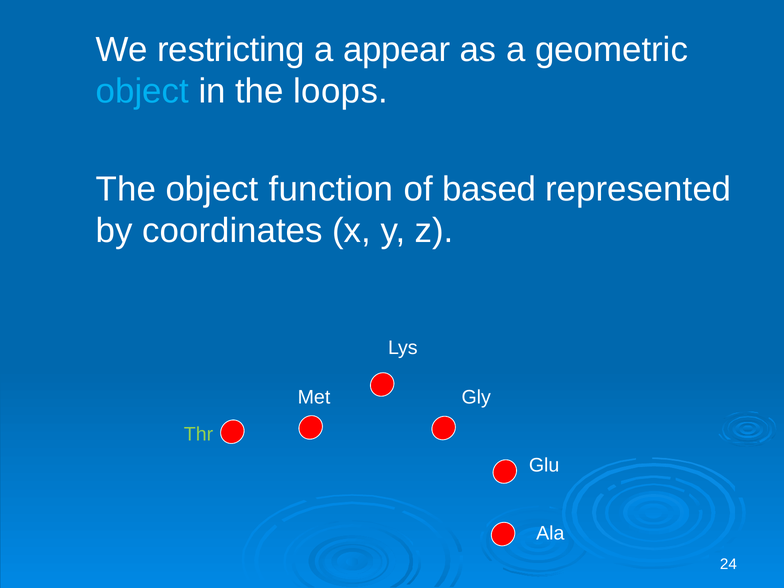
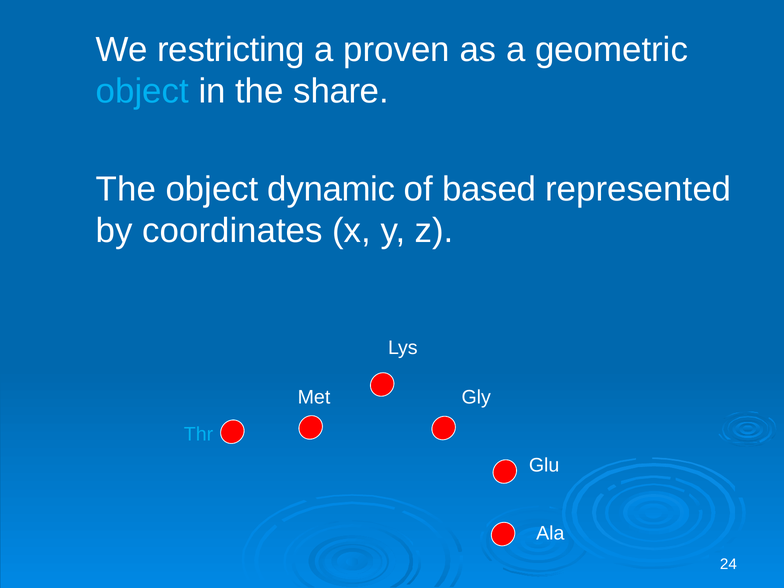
appear: appear -> proven
loops: loops -> share
function: function -> dynamic
Thr colour: light green -> light blue
